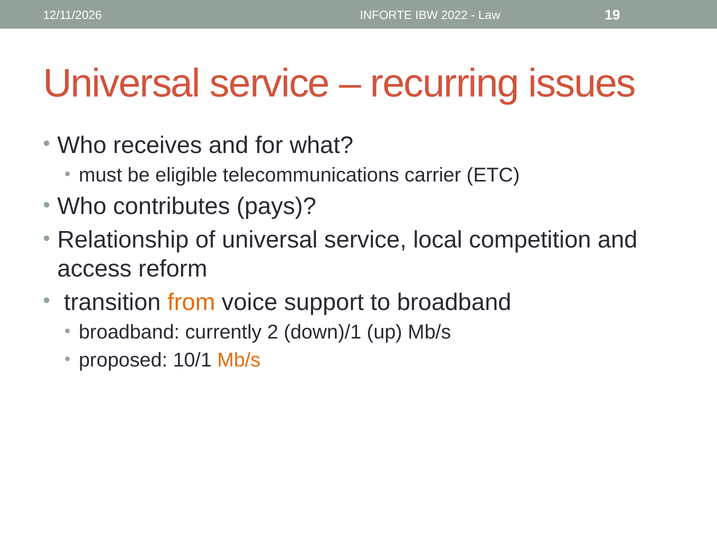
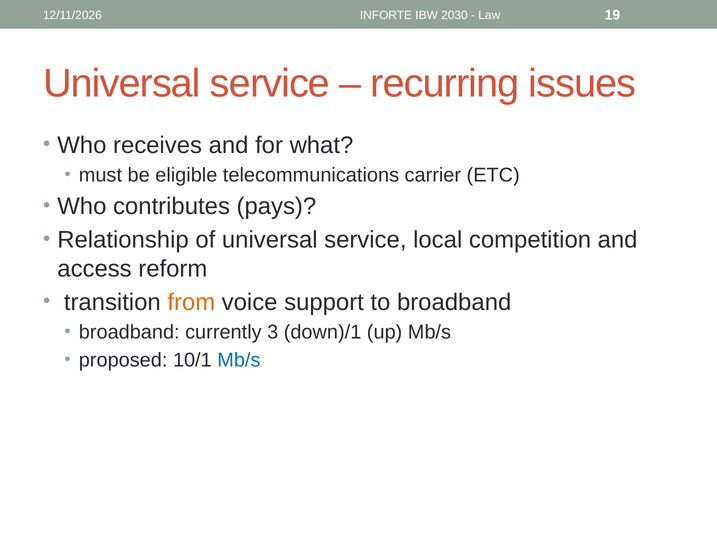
2022: 2022 -> 2030
2: 2 -> 3
Mb/s at (239, 360) colour: orange -> blue
